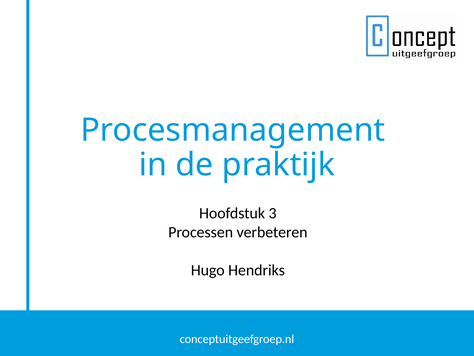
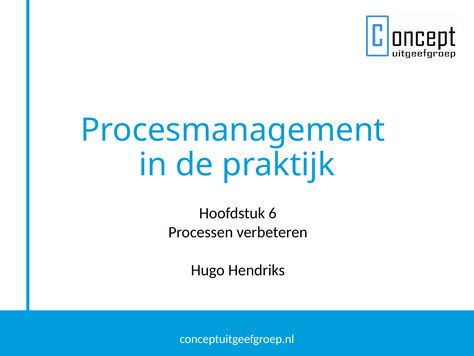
3: 3 -> 6
